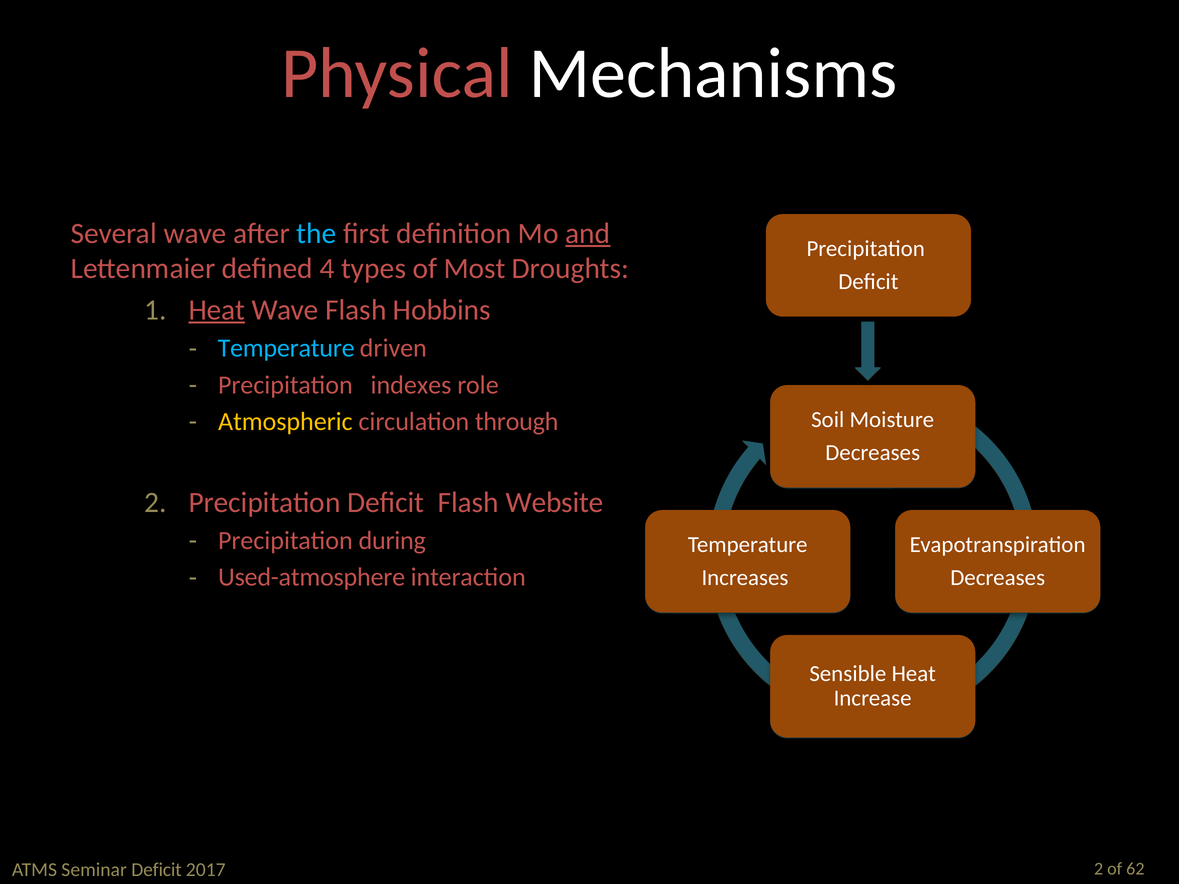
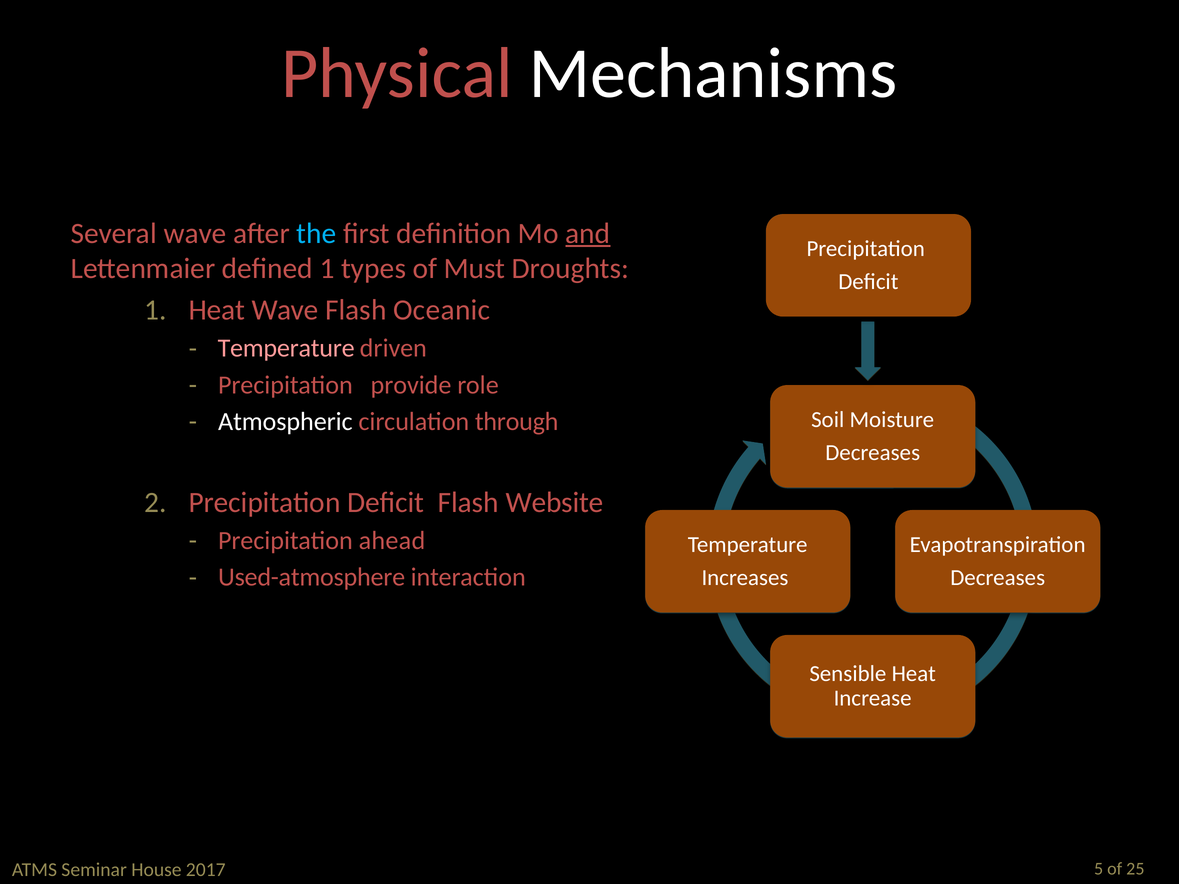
defined 4: 4 -> 1
Most: Most -> Must
Heat at (217, 310) underline: present -> none
Hobbins: Hobbins -> Oceanic
Temperature at (286, 348) colour: light blue -> pink
indexes: indexes -> provide
Atmospheric colour: yellow -> white
during: during -> ahead
Seminar Deficit: Deficit -> House
2017 2: 2 -> 5
62: 62 -> 25
